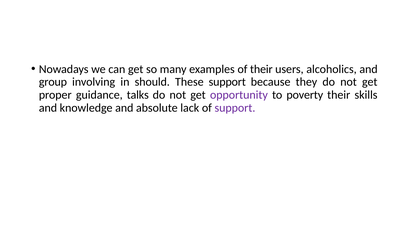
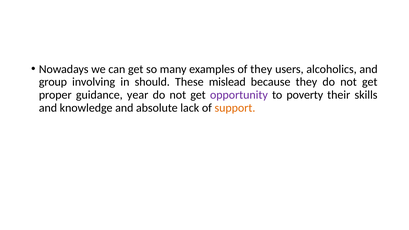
of their: their -> they
These support: support -> mislead
talks: talks -> year
support at (235, 108) colour: purple -> orange
